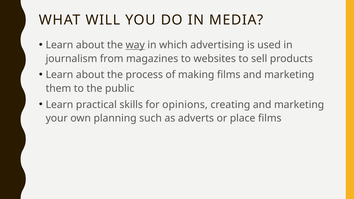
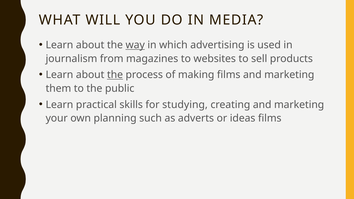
the at (115, 75) underline: none -> present
opinions: opinions -> studying
place: place -> ideas
